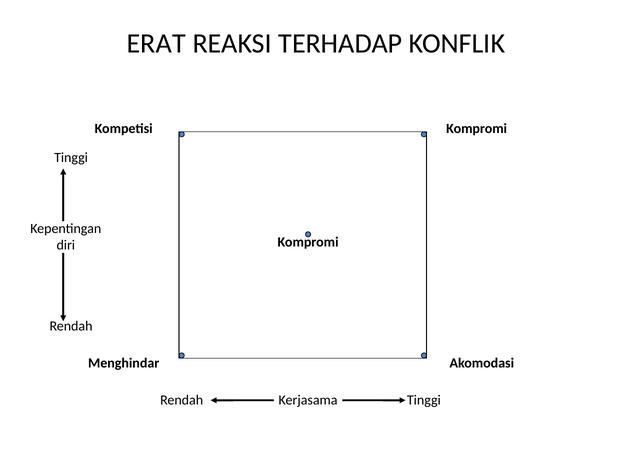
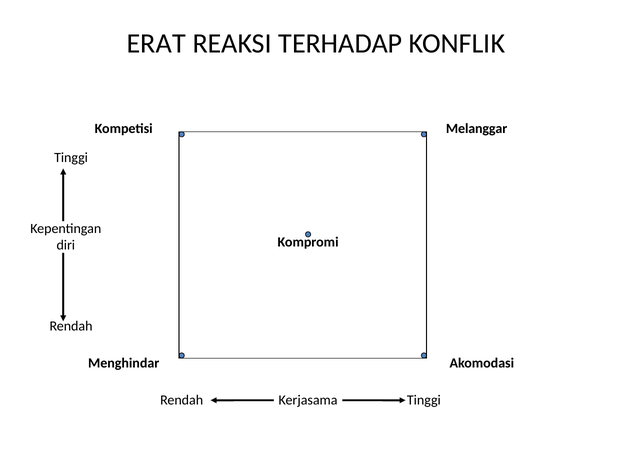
Kompromi at (477, 128): Kompromi -> Melanggar
